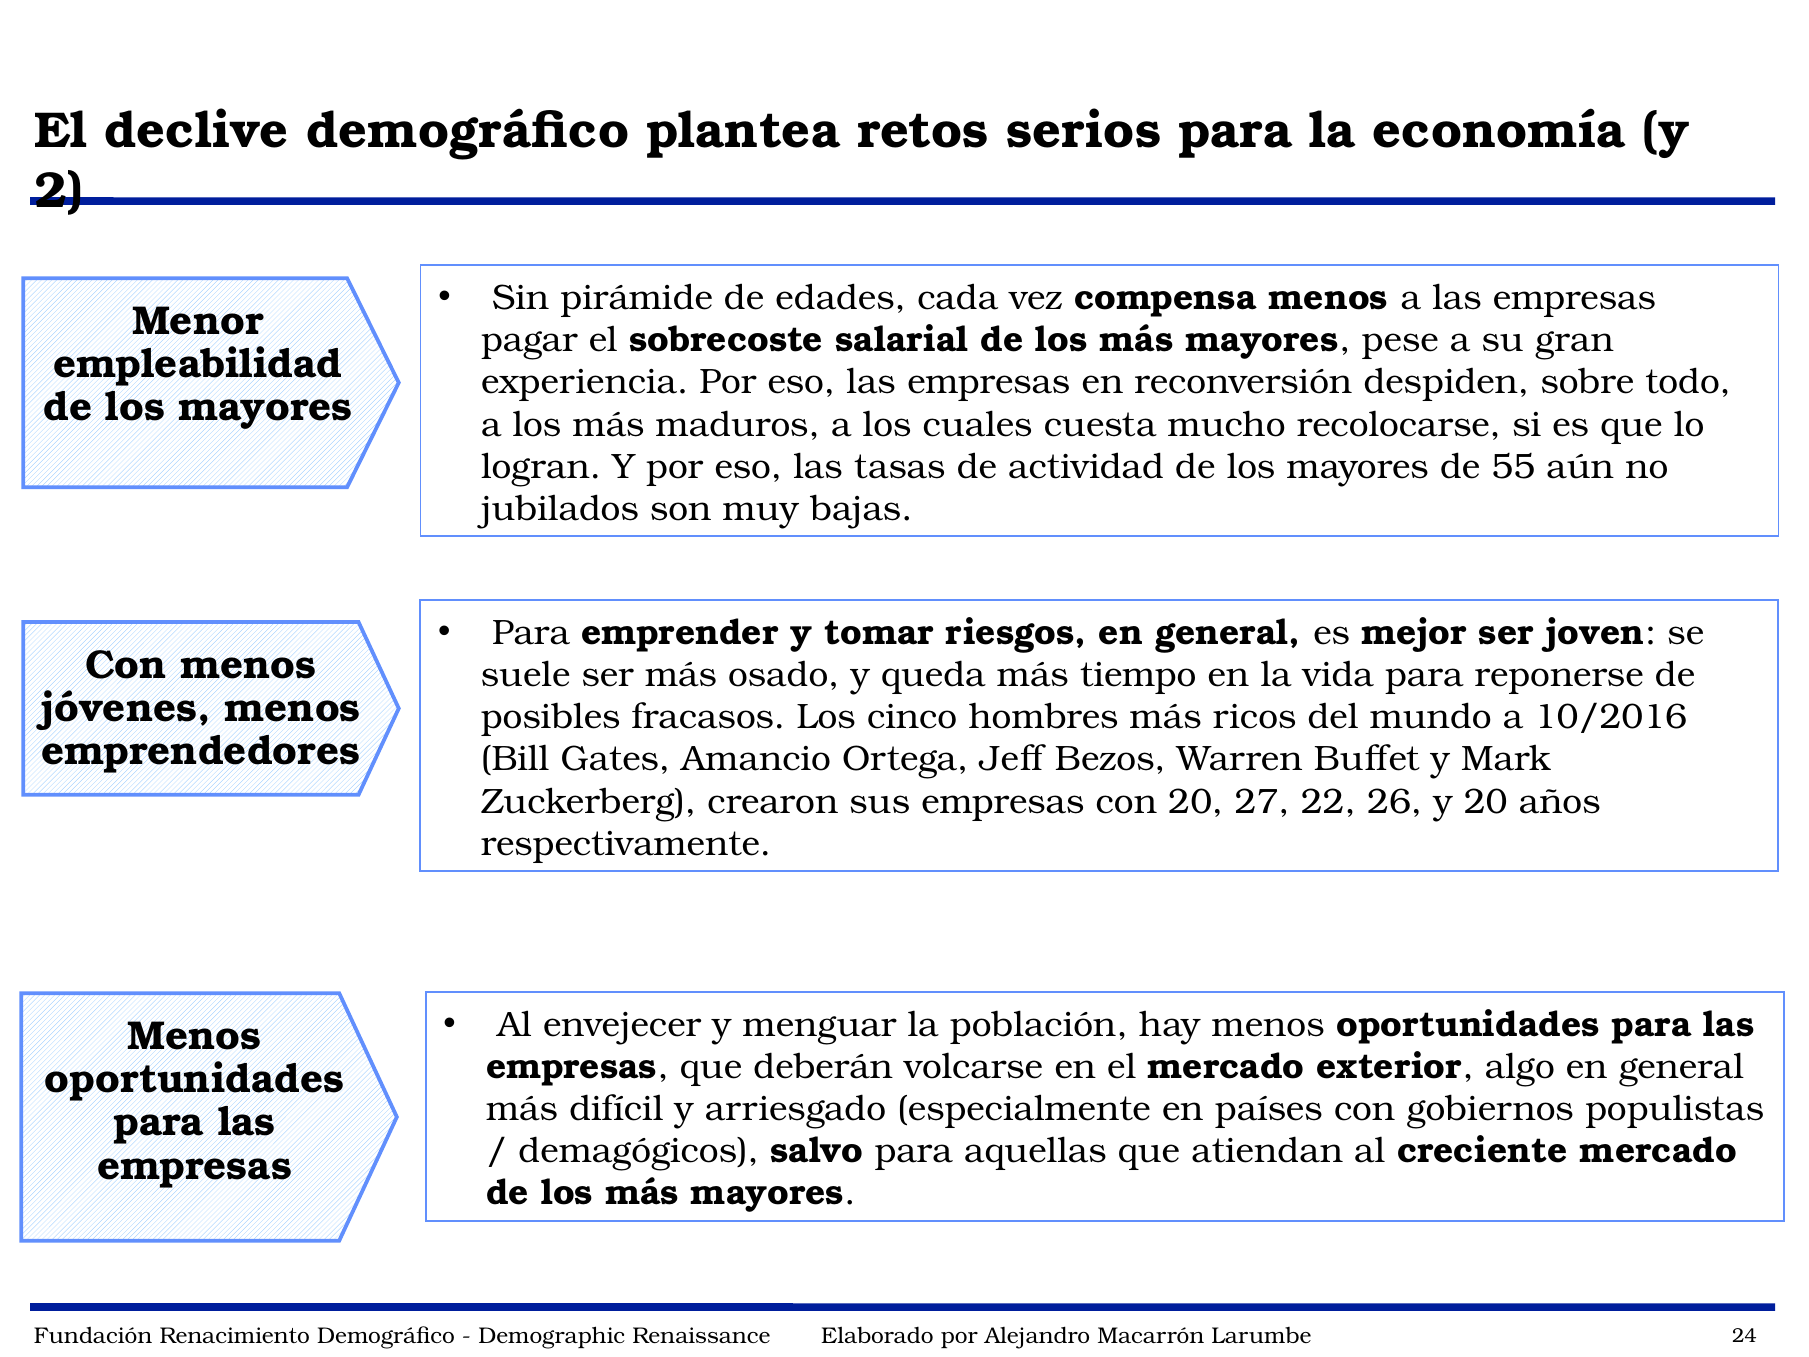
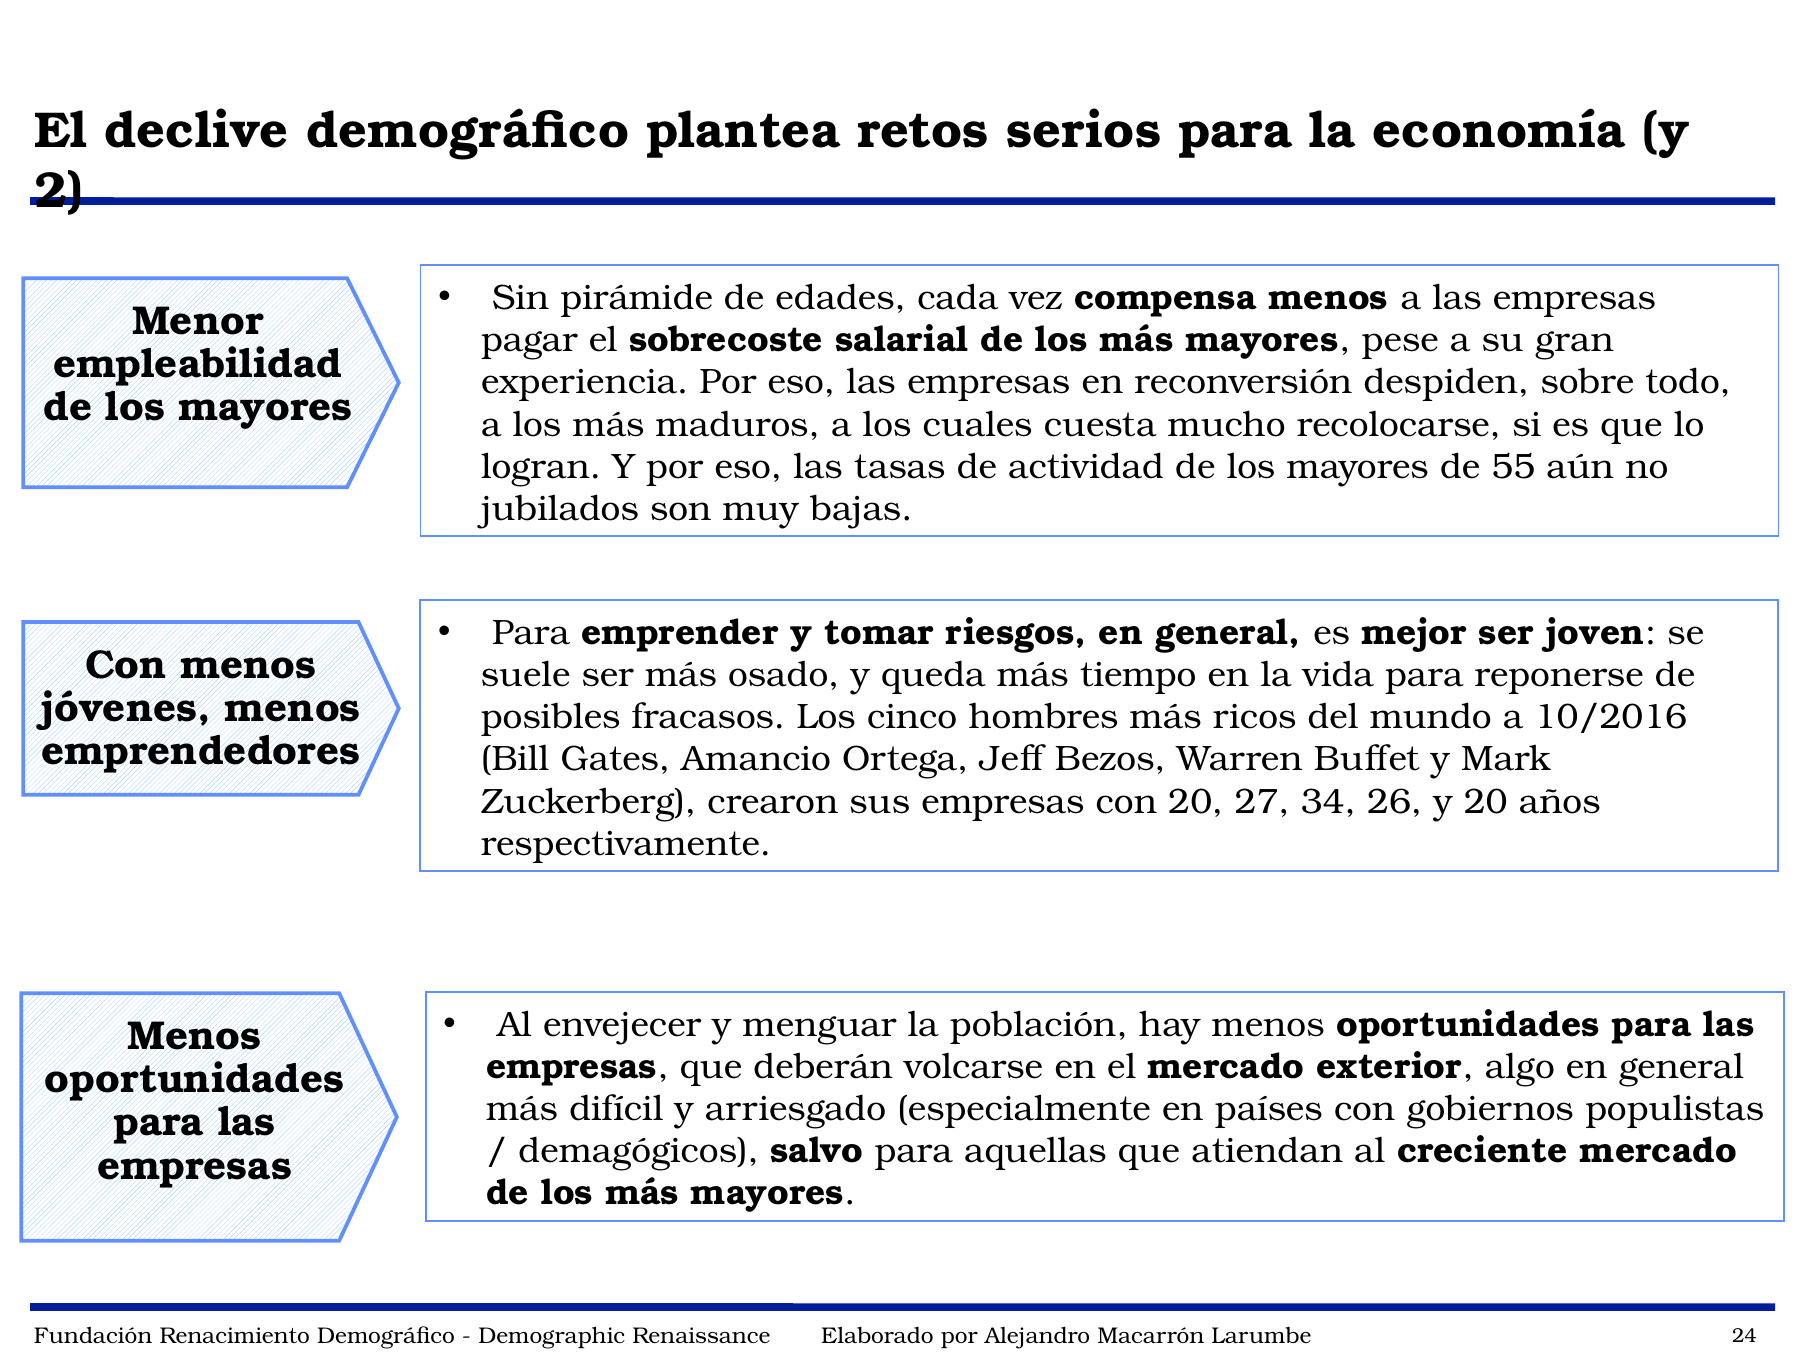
22: 22 -> 34
